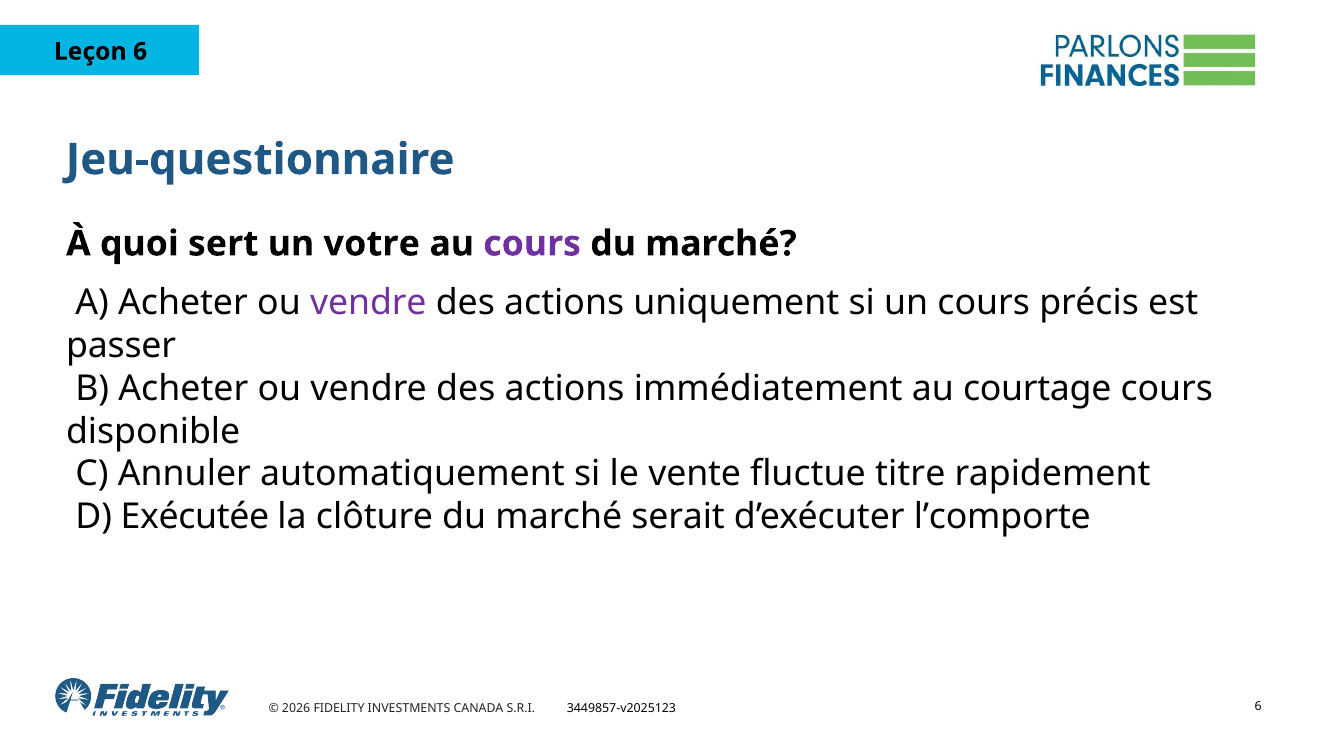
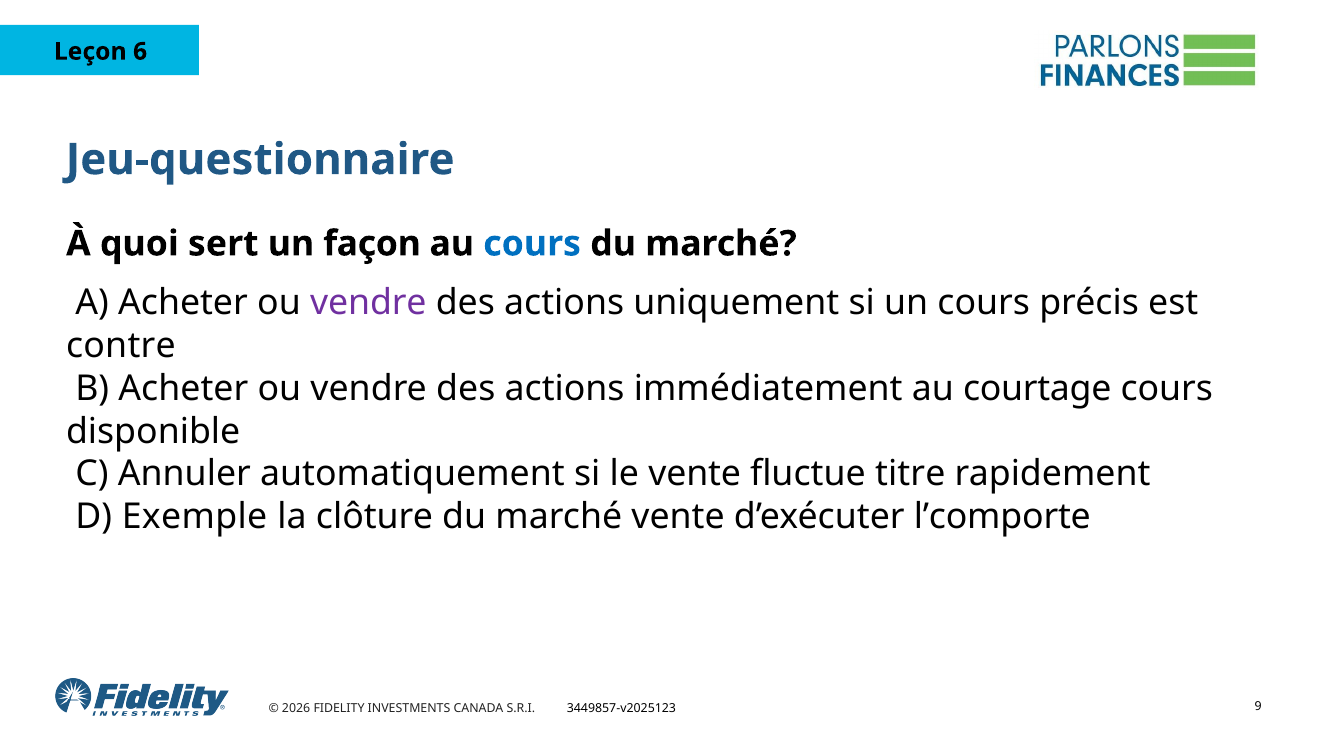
votre: votre -> façon
cours at (532, 244) colour: purple -> blue
passer: passer -> contre
Exécutée: Exécutée -> Exemple
marché serait: serait -> vente
6 at (1258, 706): 6 -> 9
